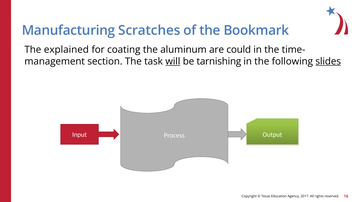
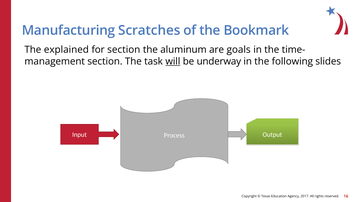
for coating: coating -> section
could: could -> goals
tarnishing: tarnishing -> underway
slides underline: present -> none
